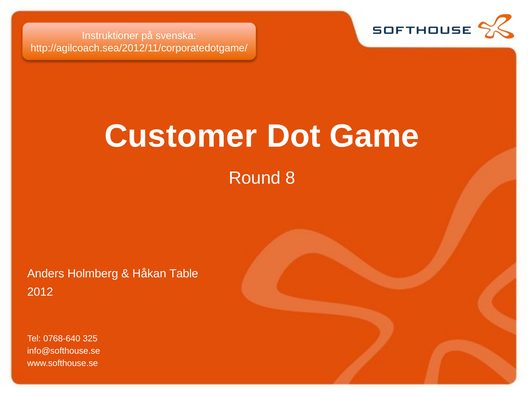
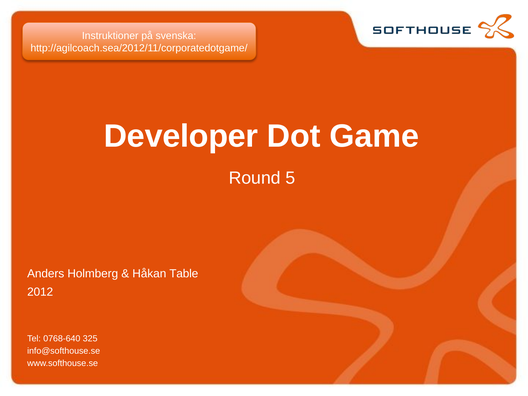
Customer: Customer -> Developer
8: 8 -> 5
